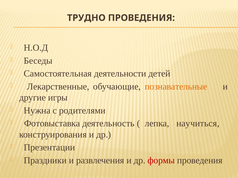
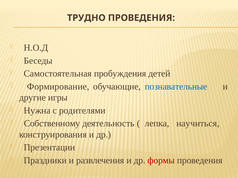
деятельности: деятельности -> пробуждения
Лекарственные: Лекарственные -> Формирование
познавательные colour: orange -> blue
Фотовыставка: Фотовыставка -> Собственному
